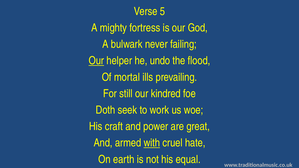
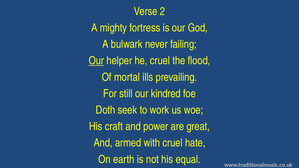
5: 5 -> 2
he undo: undo -> cruel
with underline: present -> none
